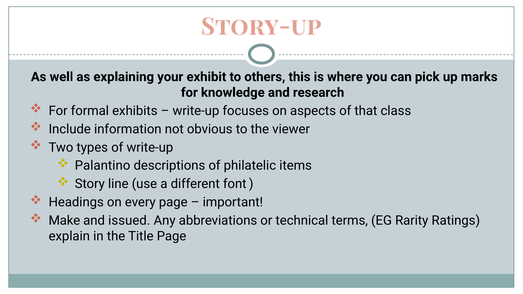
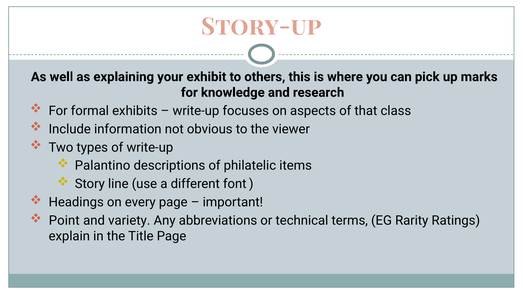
Make: Make -> Point
issued: issued -> variety
